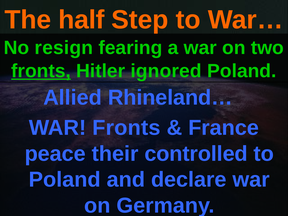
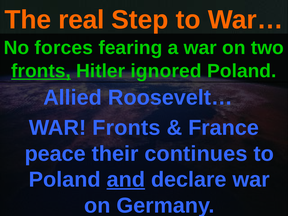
half: half -> real
resign: resign -> forces
Rhineland…: Rhineland… -> Roosevelt…
controlled: controlled -> continues
and underline: none -> present
